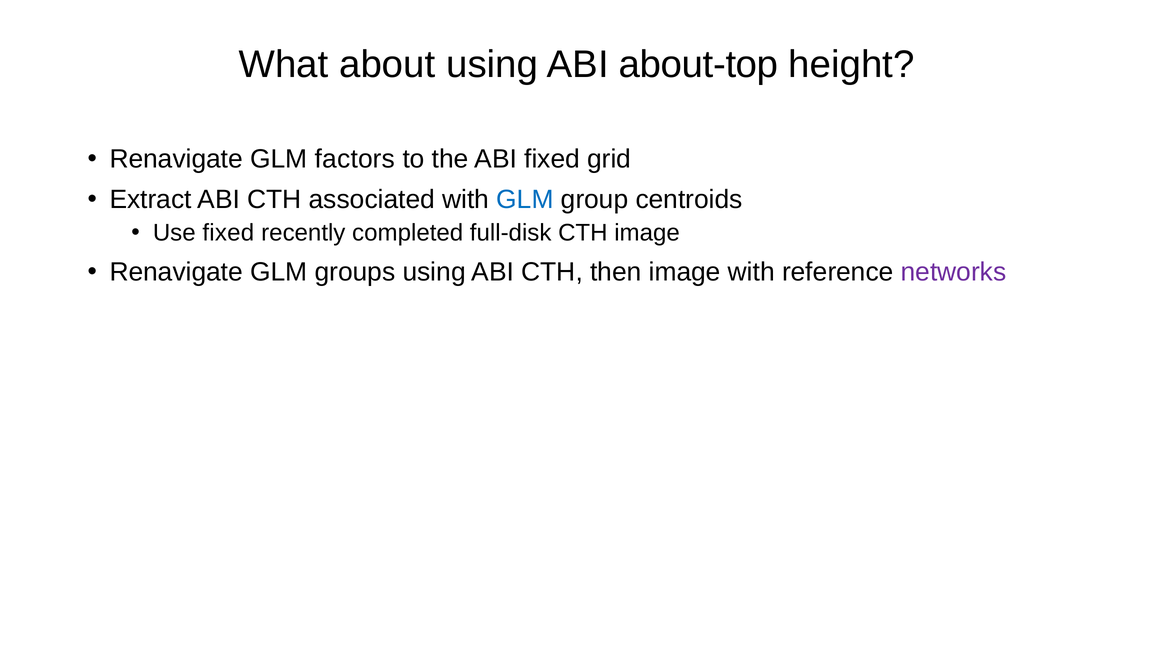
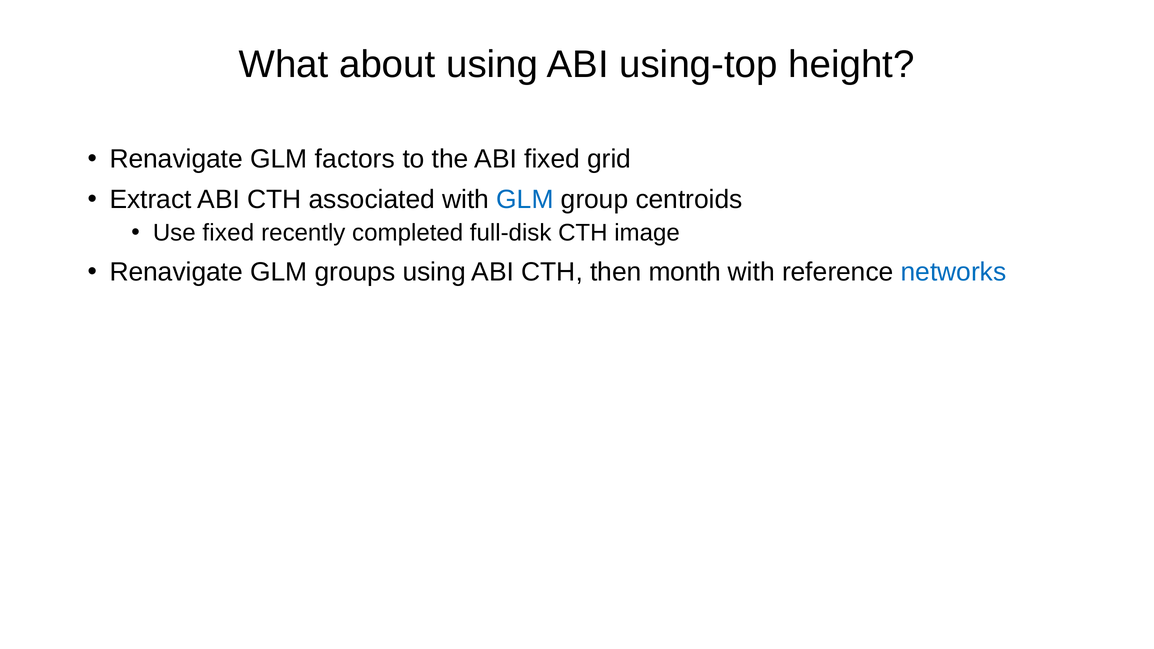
about-top: about-top -> using-top
then image: image -> month
networks colour: purple -> blue
